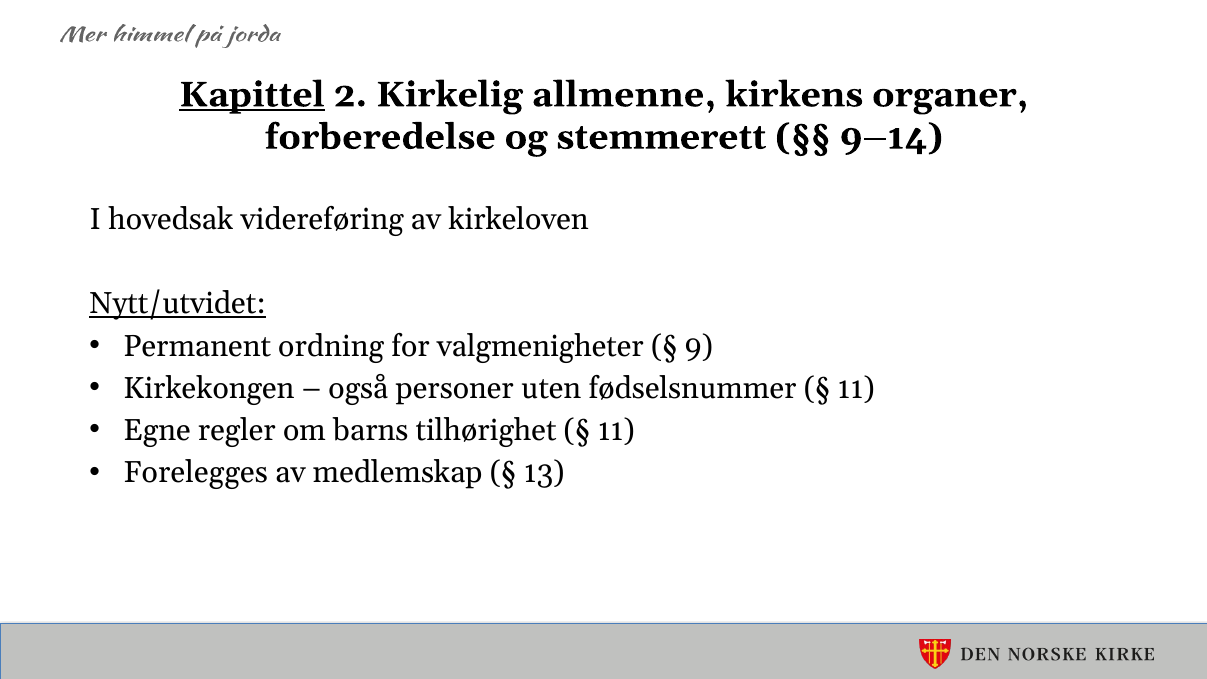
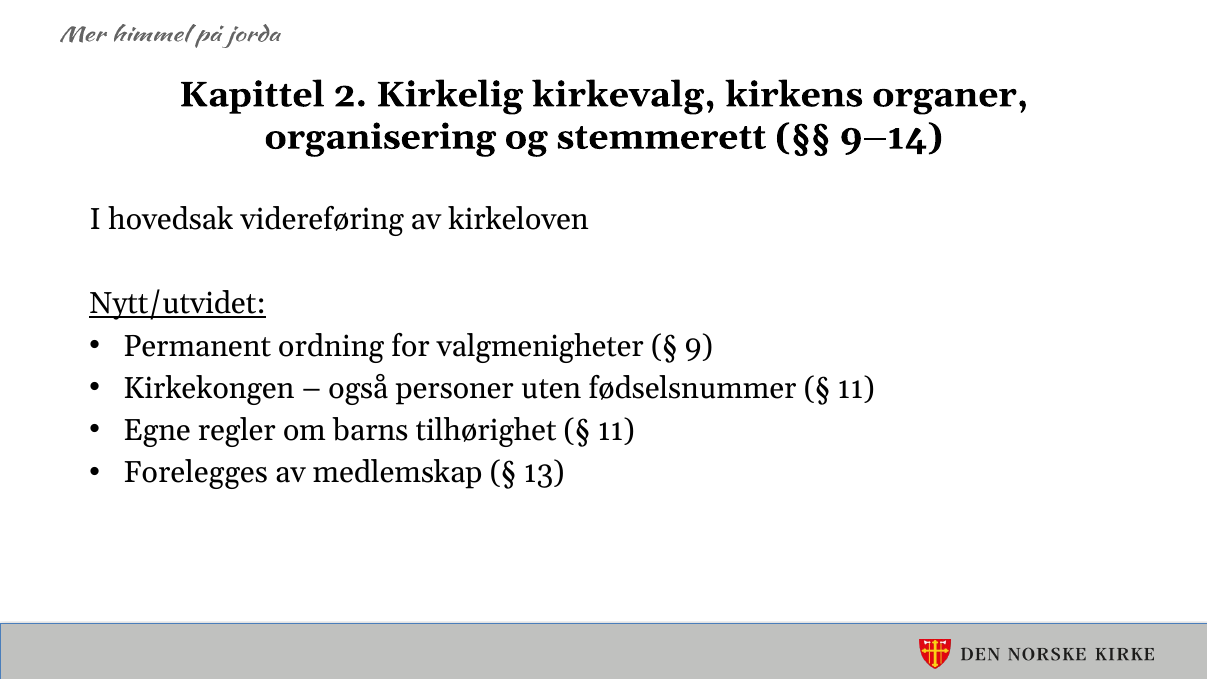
Kapittel underline: present -> none
allmenne: allmenne -> kirkevalg
forberedelse: forberedelse -> organisering
